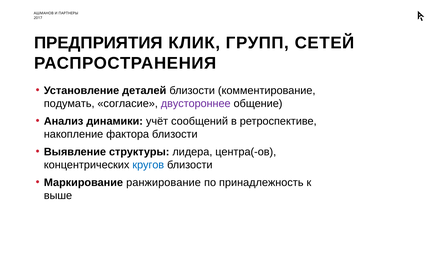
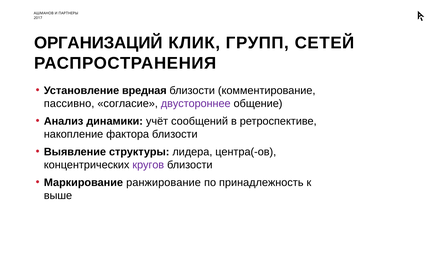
ПРЕДПРИЯТИЯ: ПРЕДПРИЯТИЯ -> ОРГАНИЗАЦИЙ
деталей: деталей -> вредная
подумать: подумать -> пассивно
кругов colour: blue -> purple
